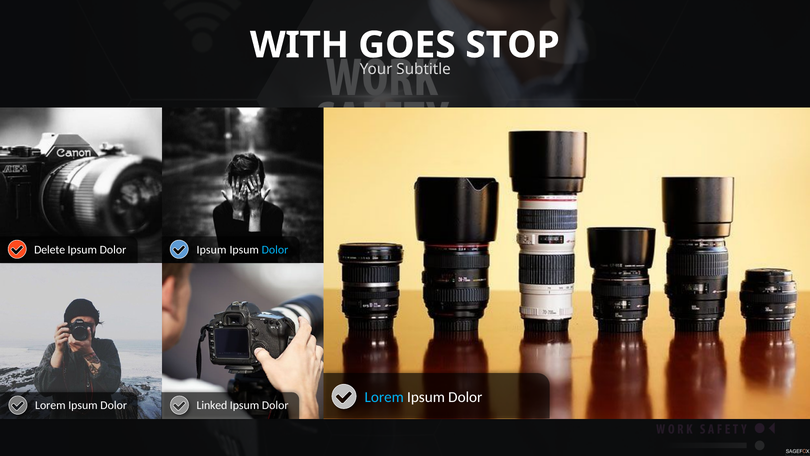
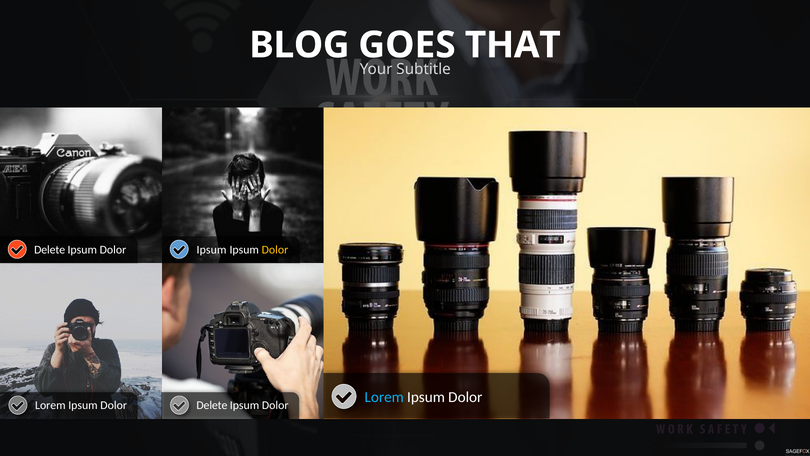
WITH: WITH -> BLOG
STOP: STOP -> THAT
Dolor at (275, 249) colour: light blue -> yellow
Linked at (212, 405): Linked -> Delete
